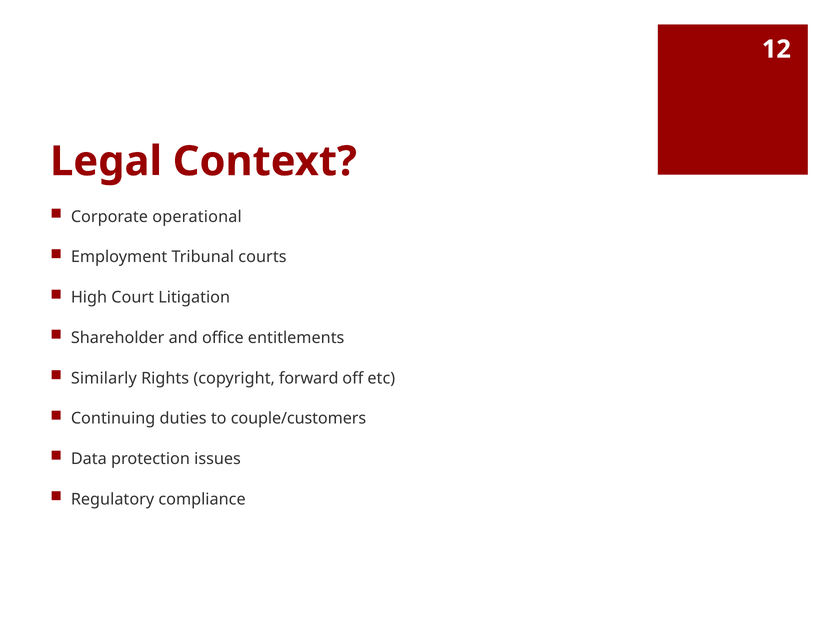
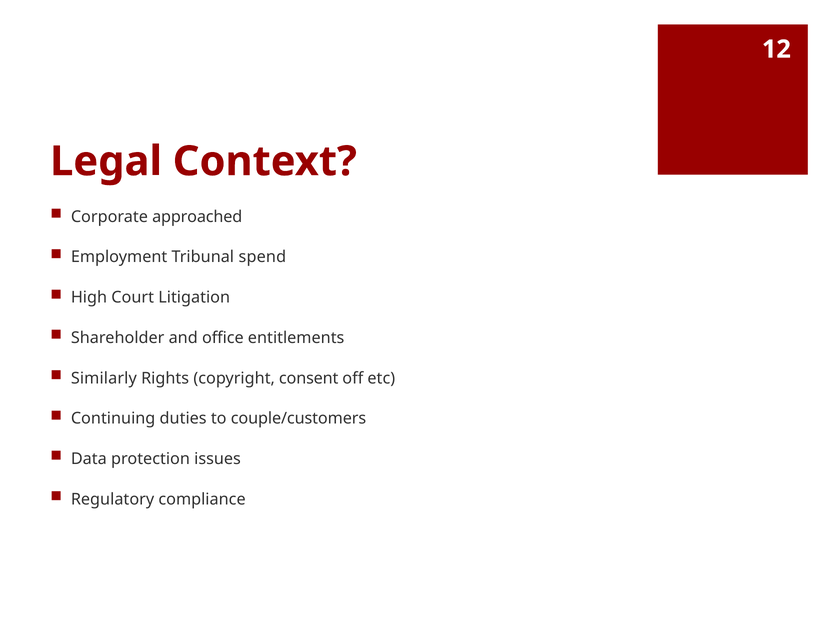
operational: operational -> approached
courts: courts -> spend
forward: forward -> consent
